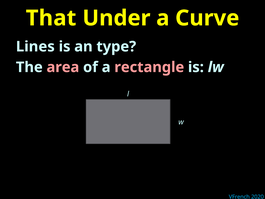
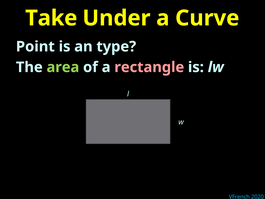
That: That -> Take
Lines: Lines -> Point
area colour: pink -> light green
